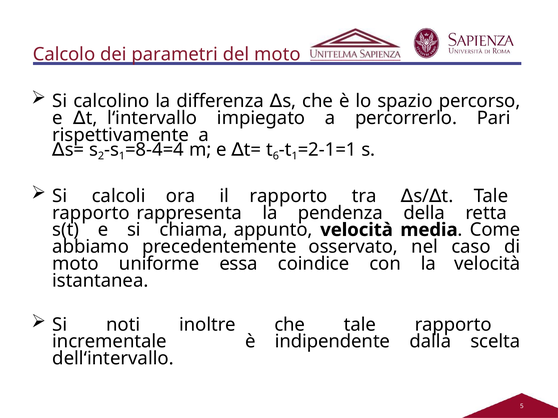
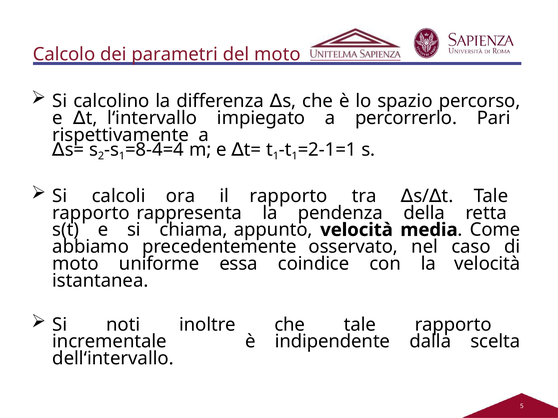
6 at (276, 156): 6 -> 1
